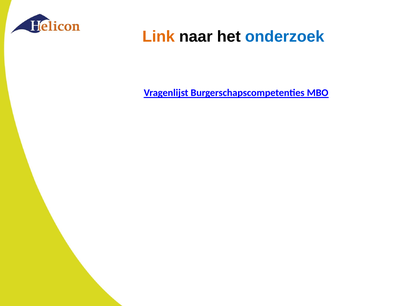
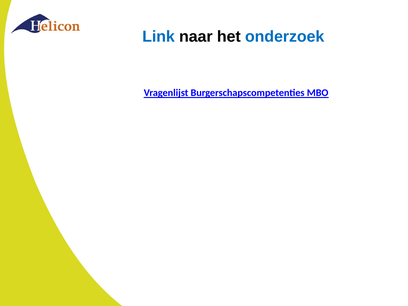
Link colour: orange -> blue
